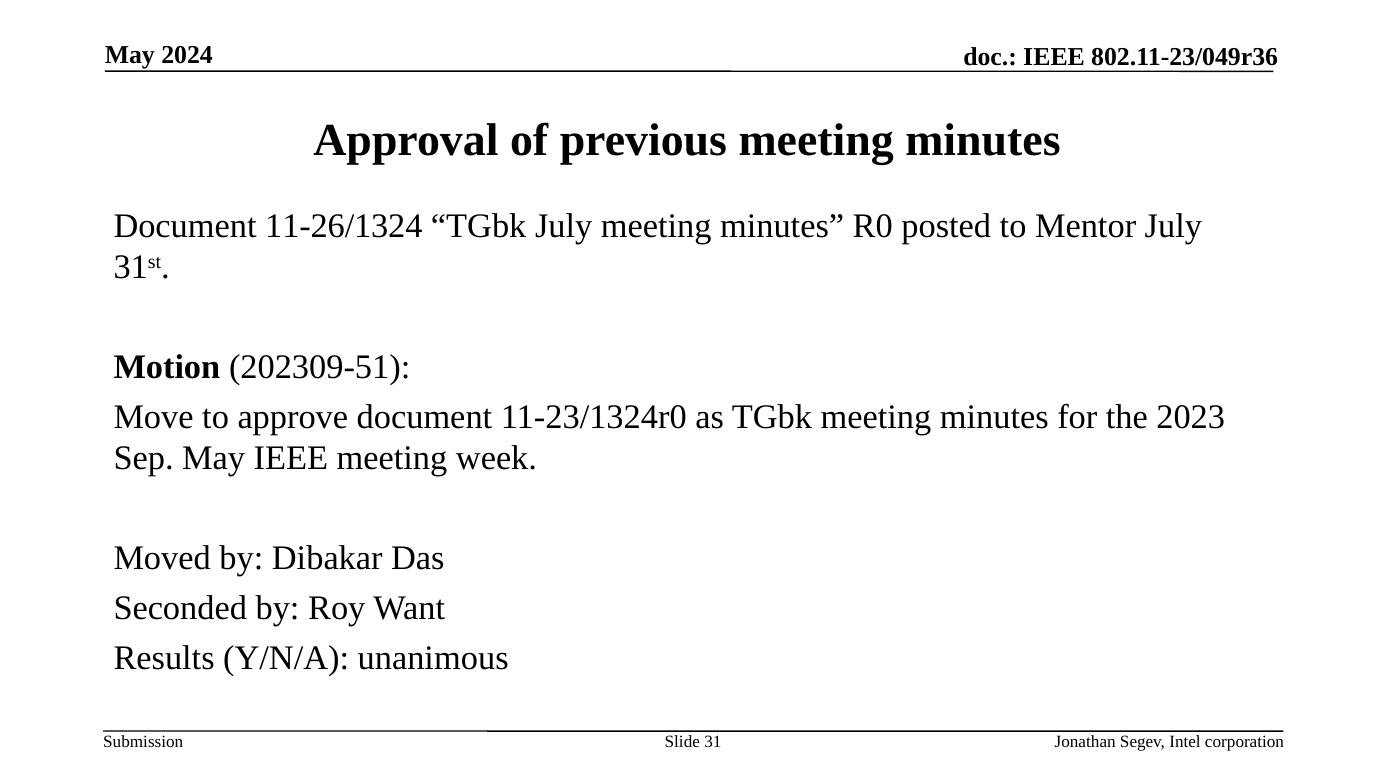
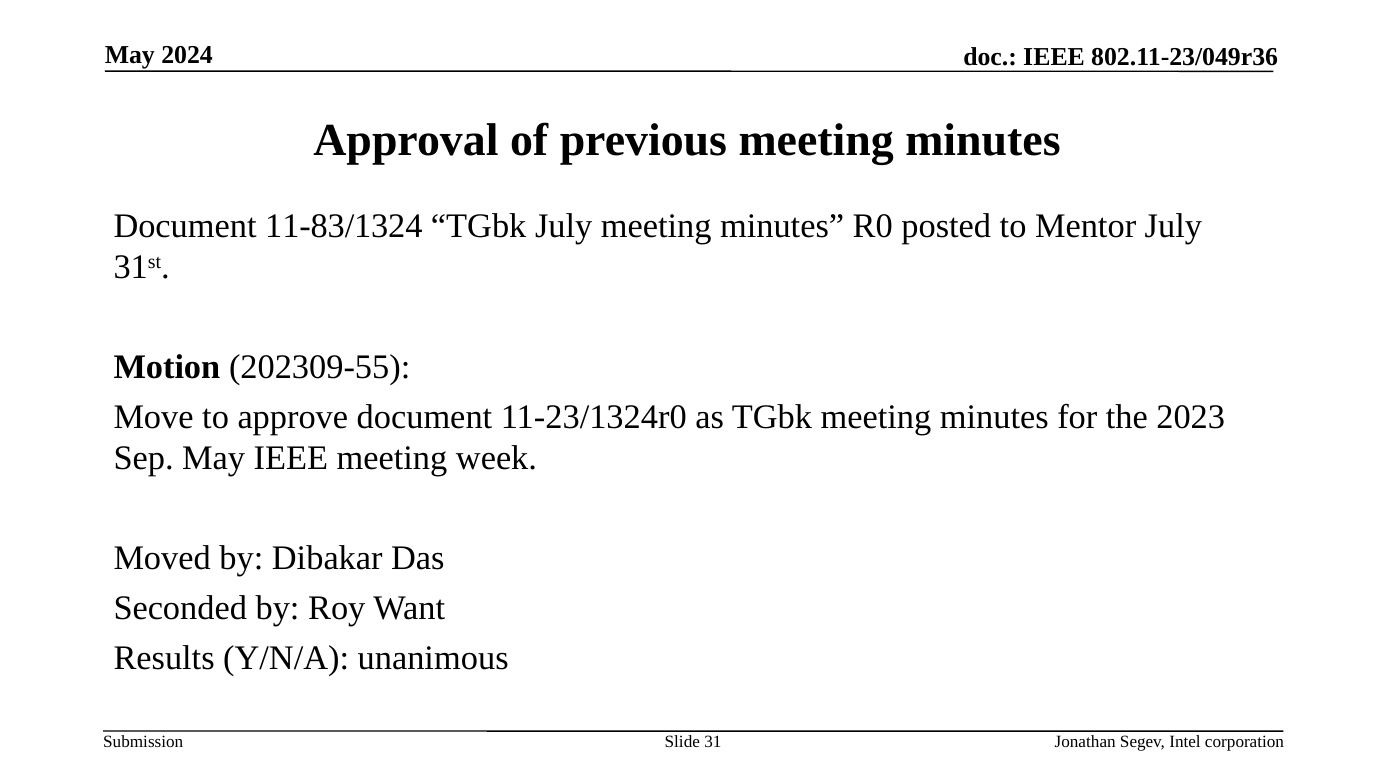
11-26/1324: 11-26/1324 -> 11-83/1324
202309-51: 202309-51 -> 202309-55
